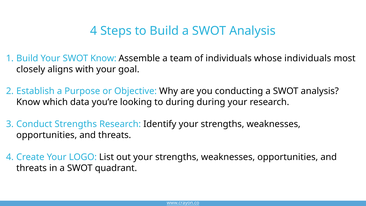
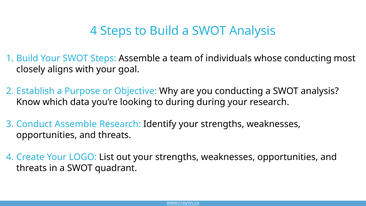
SWOT Know: Know -> Steps
whose individuals: individuals -> conducting
Conduct Strengths: Strengths -> Assemble
